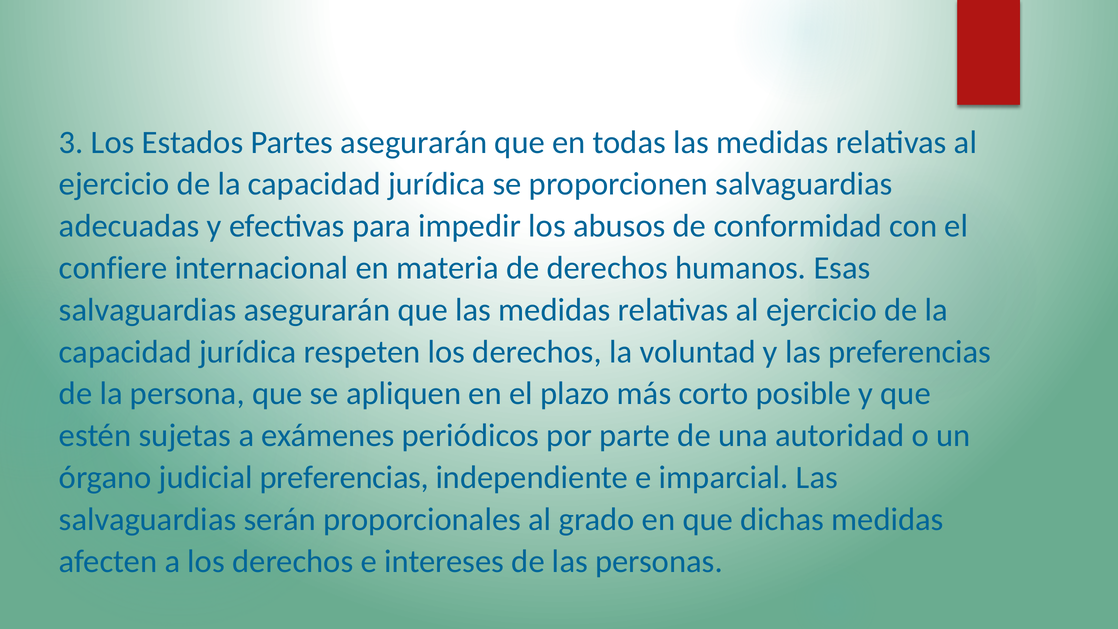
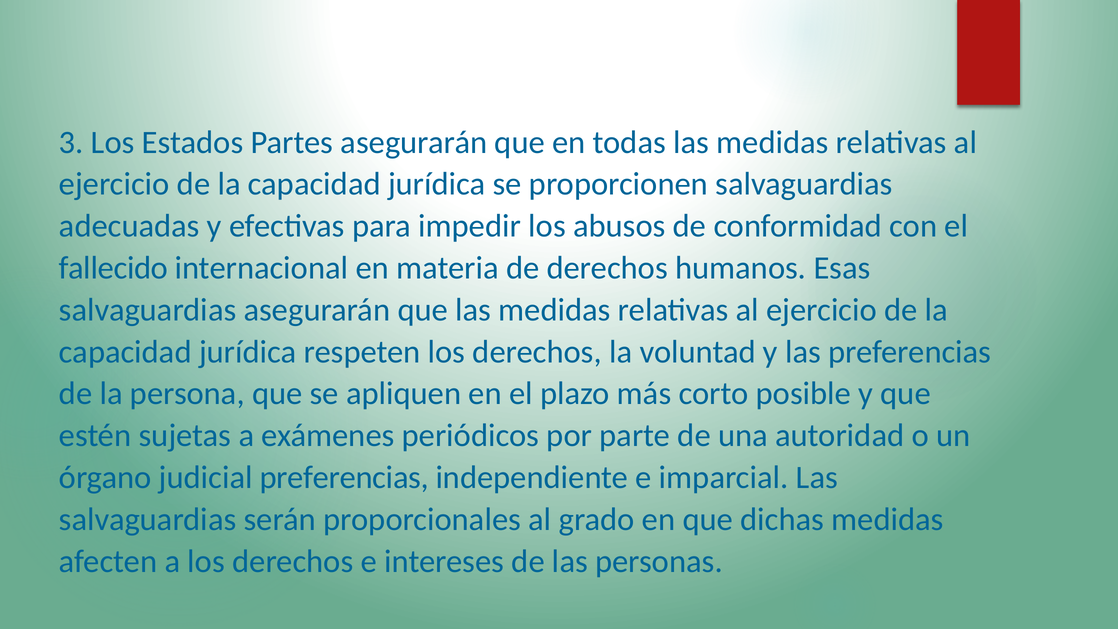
confiere: confiere -> fallecido
